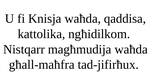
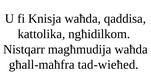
tad-jifirħux: tad-jifirħux -> tad-wieħed
